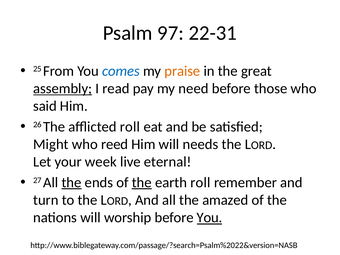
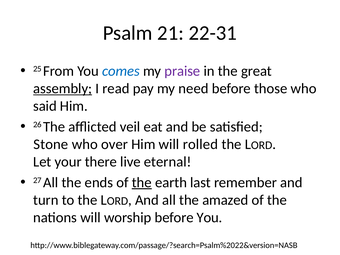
97: 97 -> 21
praise colour: orange -> purple
afflicted roll: roll -> veil
Might: Might -> Stone
reed: reed -> over
needs: needs -> rolled
week: week -> there
the at (72, 183) underline: present -> none
earth roll: roll -> last
You at (210, 218) underline: present -> none
